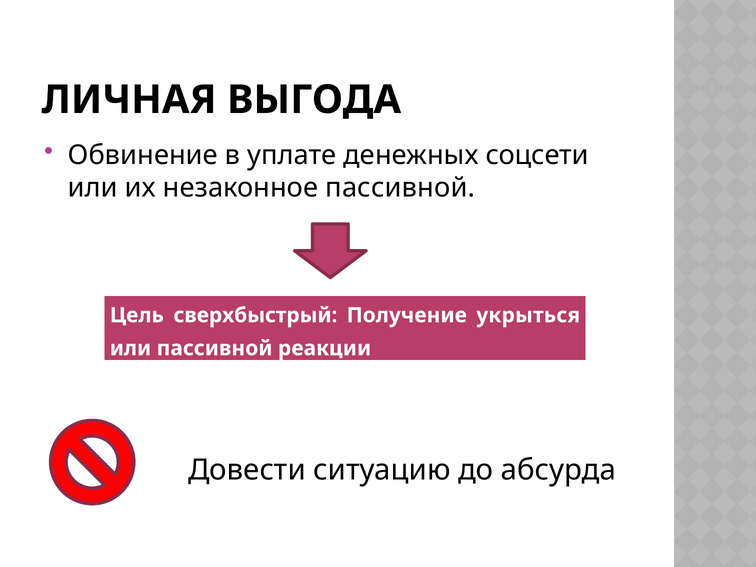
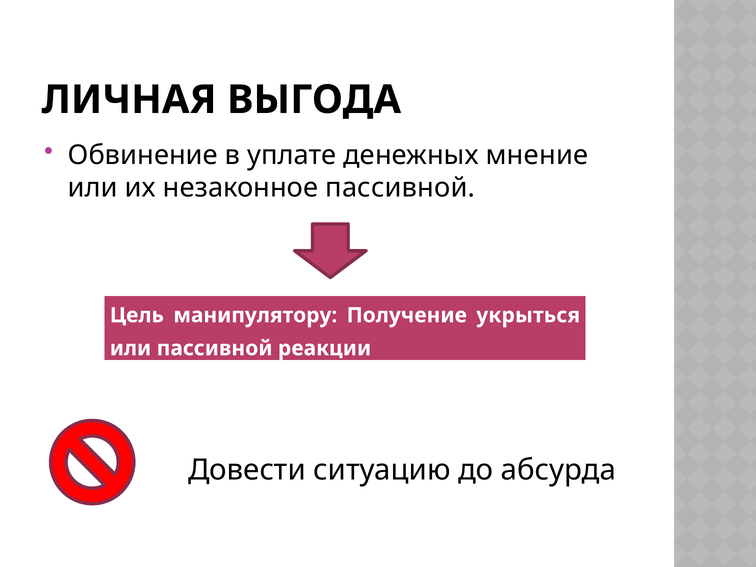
соцсети: соцсети -> мнение
сверхбыстрый: сверхбыстрый -> манипулятору
